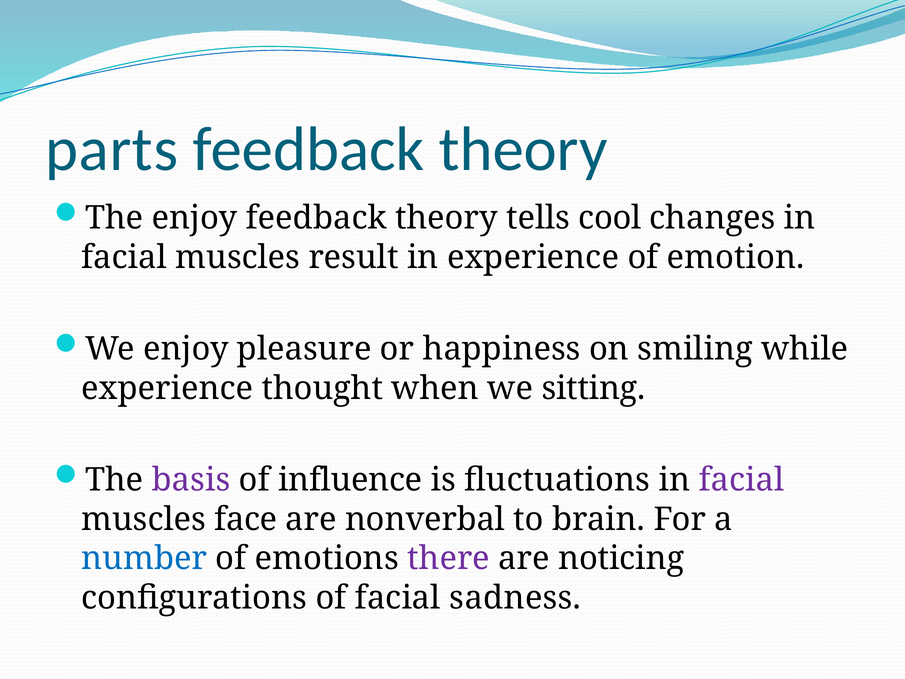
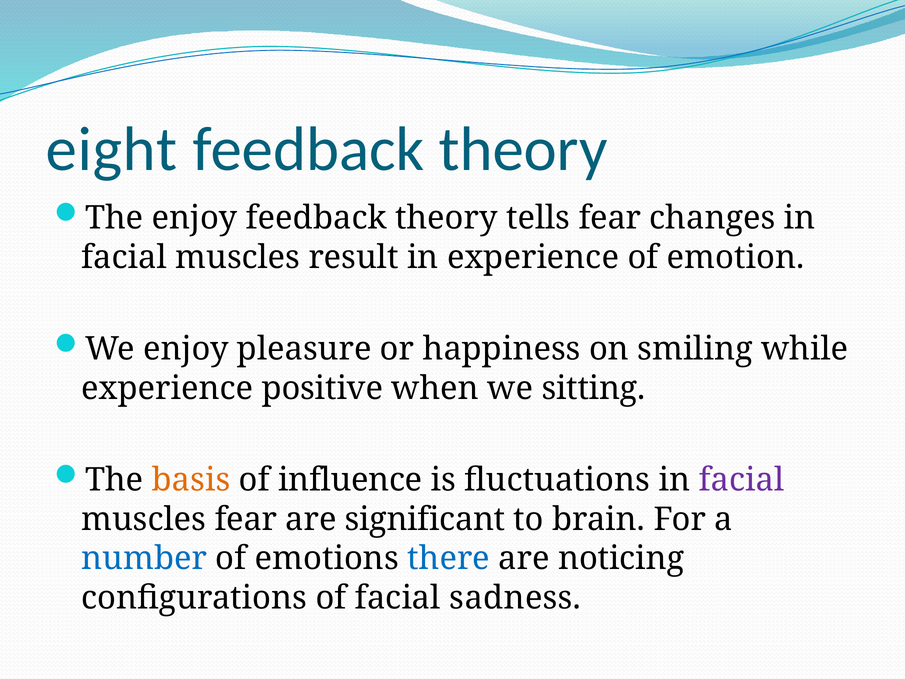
parts: parts -> eight
tells cool: cool -> fear
thought: thought -> positive
basis colour: purple -> orange
muscles face: face -> fear
nonverbal: nonverbal -> significant
there colour: purple -> blue
